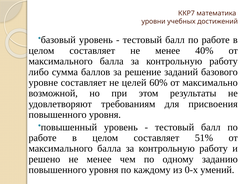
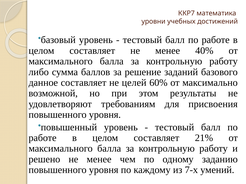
уровне: уровне -> данное
51%: 51% -> 21%
0-х: 0-х -> 7-х
